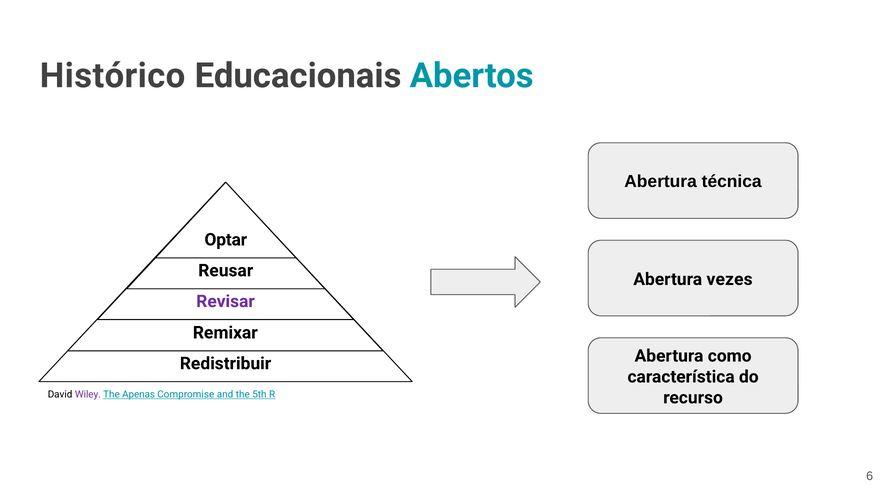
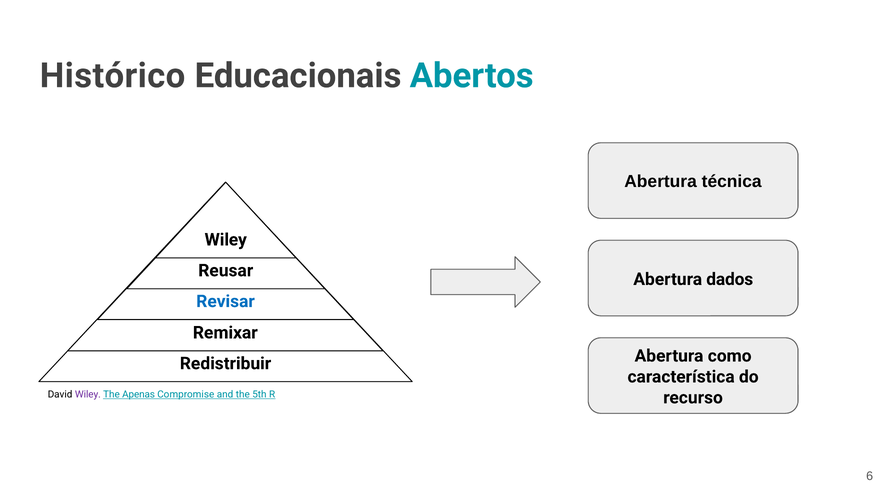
Optar at (226, 240): Optar -> Wiley
vezes: vezes -> dados
Revisar colour: purple -> blue
